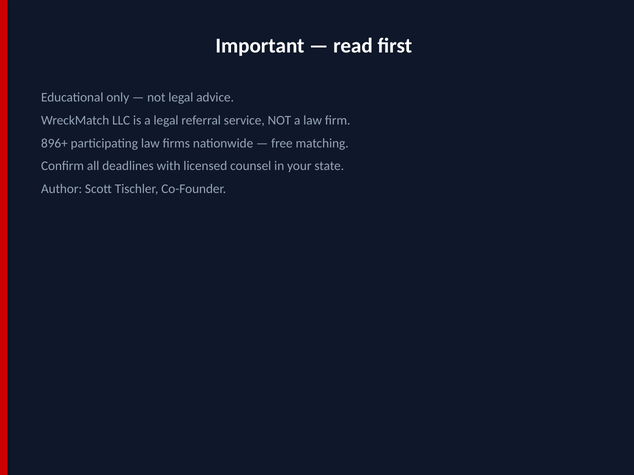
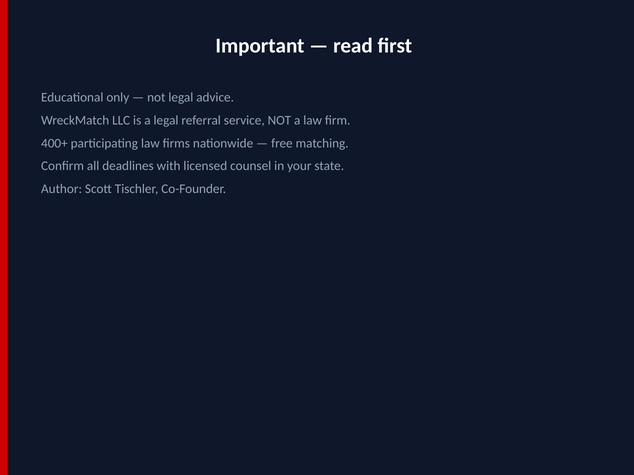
896+: 896+ -> 400+
